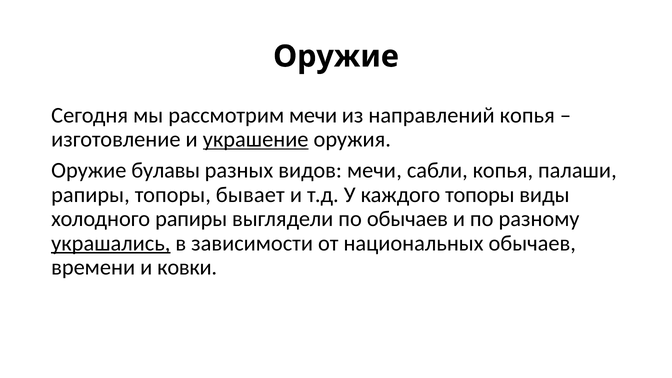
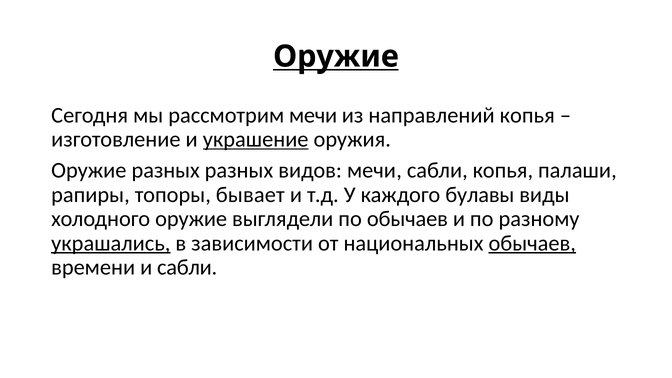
Оружие at (336, 56) underline: none -> present
Оружие булавы: булавы -> разных
каждого топоры: топоры -> булавы
холодного рапиры: рапиры -> оружие
обычаев at (532, 243) underline: none -> present
и ковки: ковки -> сабли
